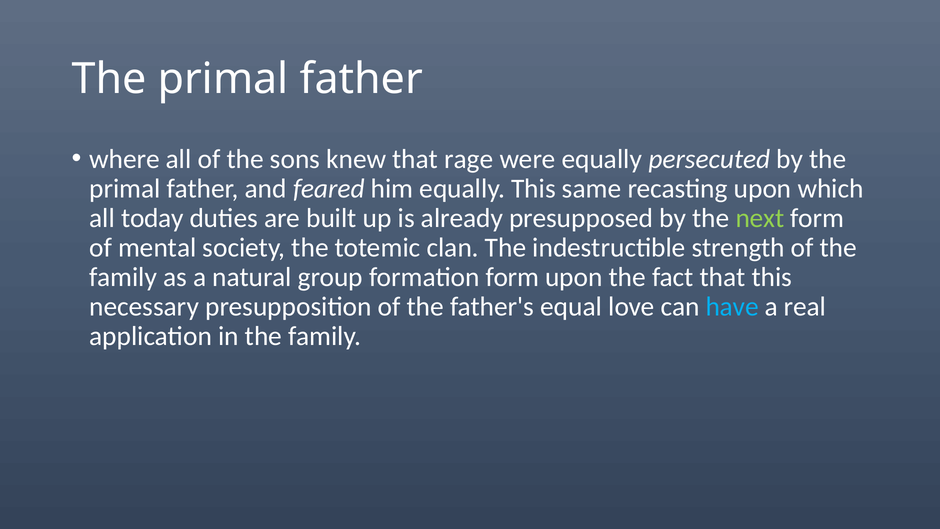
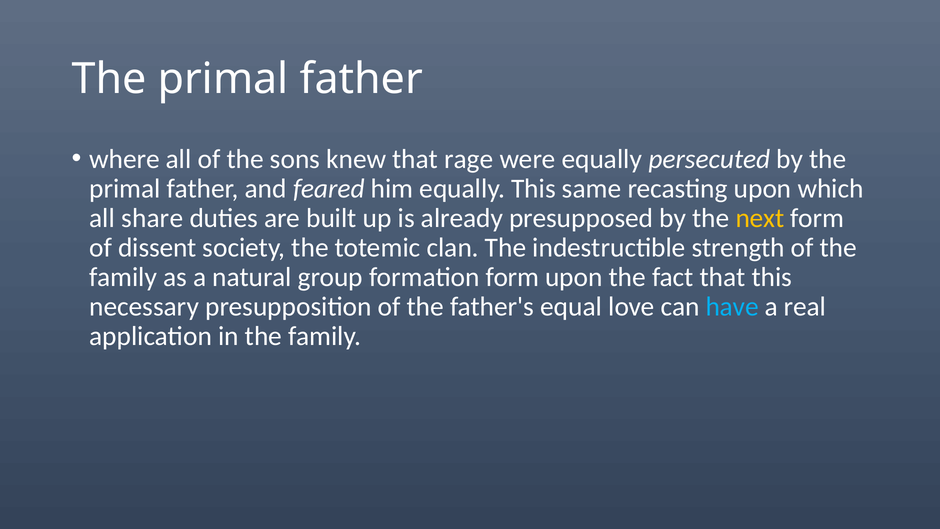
today: today -> share
next colour: light green -> yellow
mental: mental -> dissent
